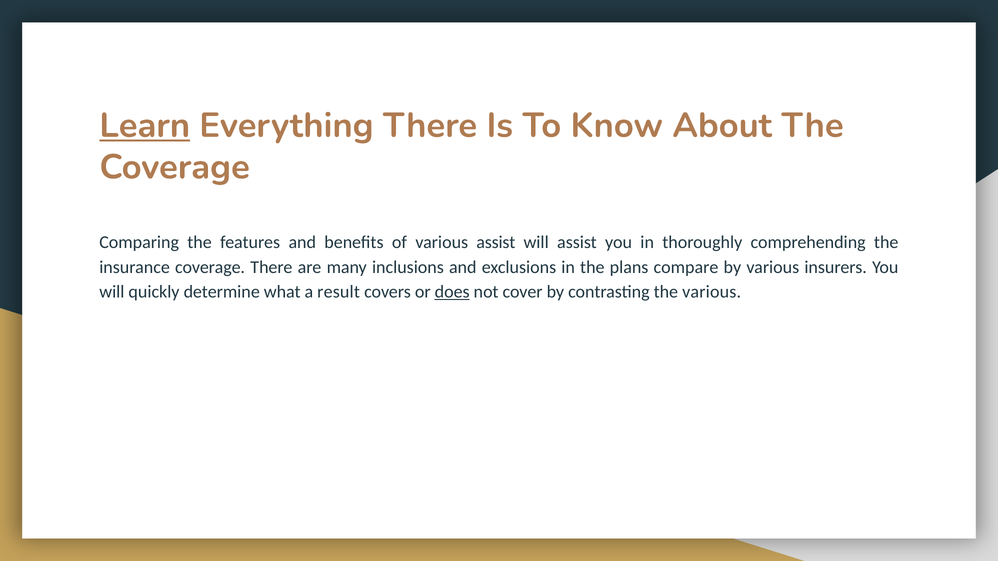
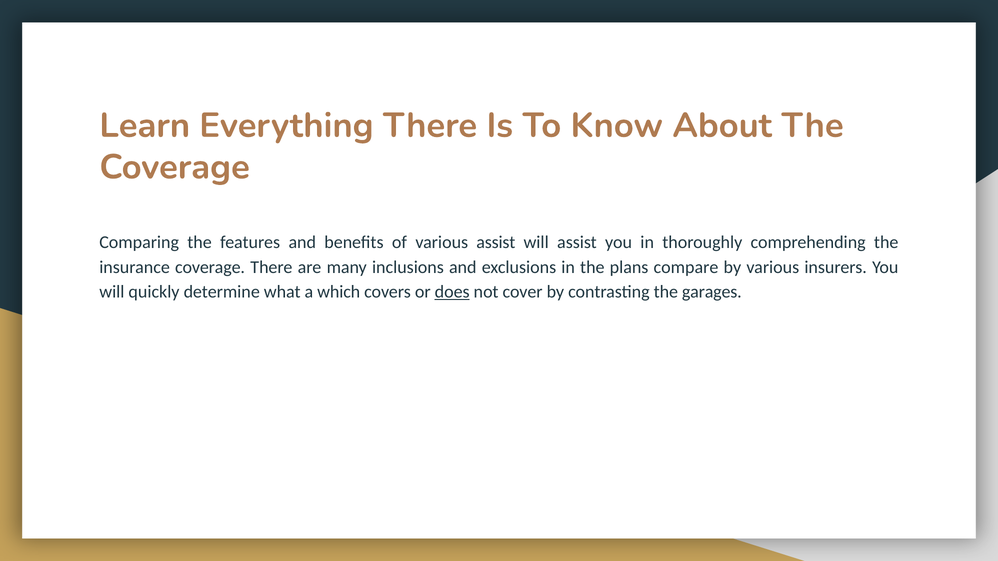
Learn underline: present -> none
result: result -> which
the various: various -> garages
